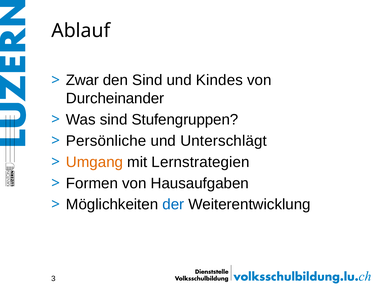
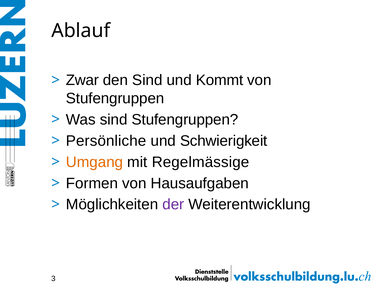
Kindes: Kindes -> Kommt
Durcheinander at (115, 98): Durcheinander -> Stufengruppen
Unterschlägt: Unterschlägt -> Schwierigkeit
Lernstrategien: Lernstrategien -> Regelmässige
der colour: blue -> purple
